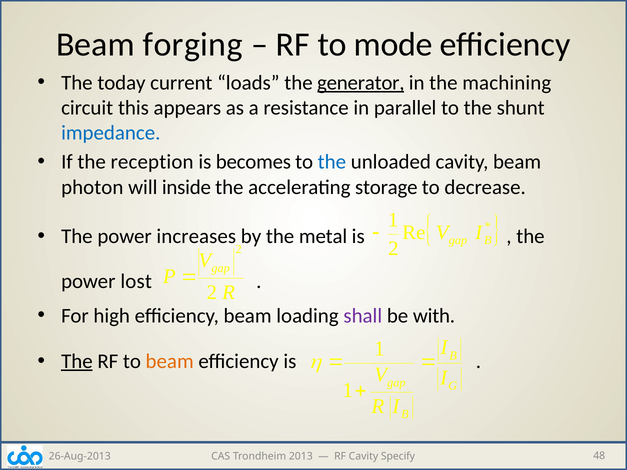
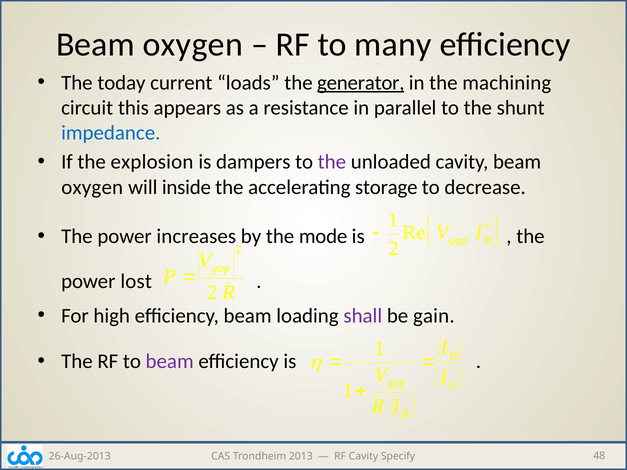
forging at (193, 45): forging -> oxygen
mode: mode -> many
reception: reception -> explosion
becomes: becomes -> dampers
the at (332, 162) colour: blue -> purple
photon at (92, 187): photon -> oxygen
metal: metal -> mode
with: with -> gain
The at (77, 361) underline: present -> none
beam at (170, 361) colour: orange -> purple
